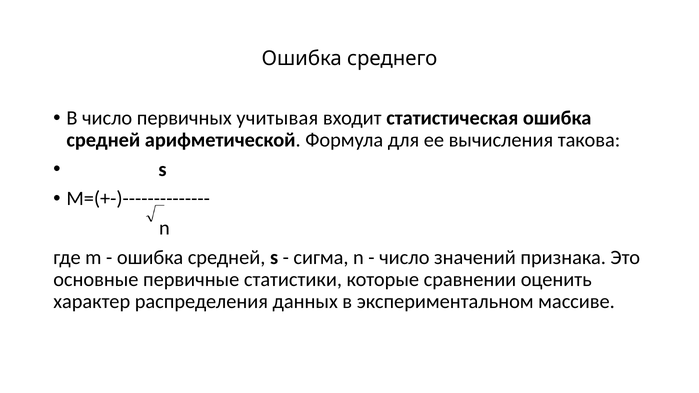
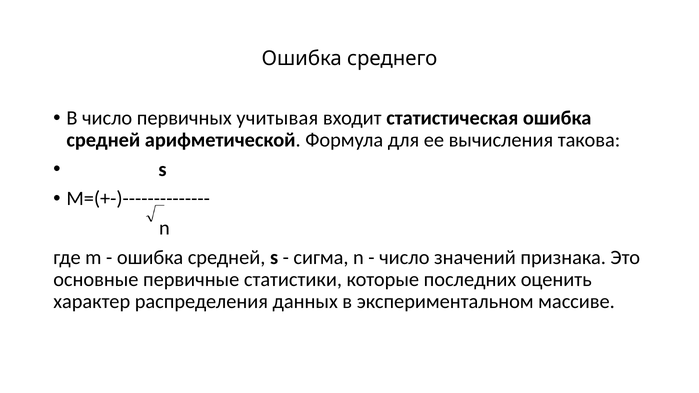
сравнении: сравнении -> последних
